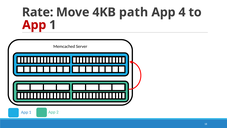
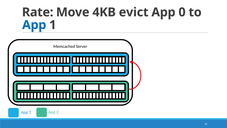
path: path -> evict
4: 4 -> 0
App at (34, 25) colour: red -> blue
